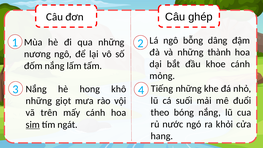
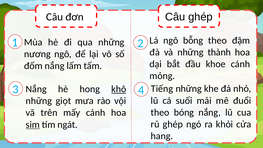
bỗng dâng: dâng -> theo
khô underline: none -> present
rủ nước: nước -> ghép
